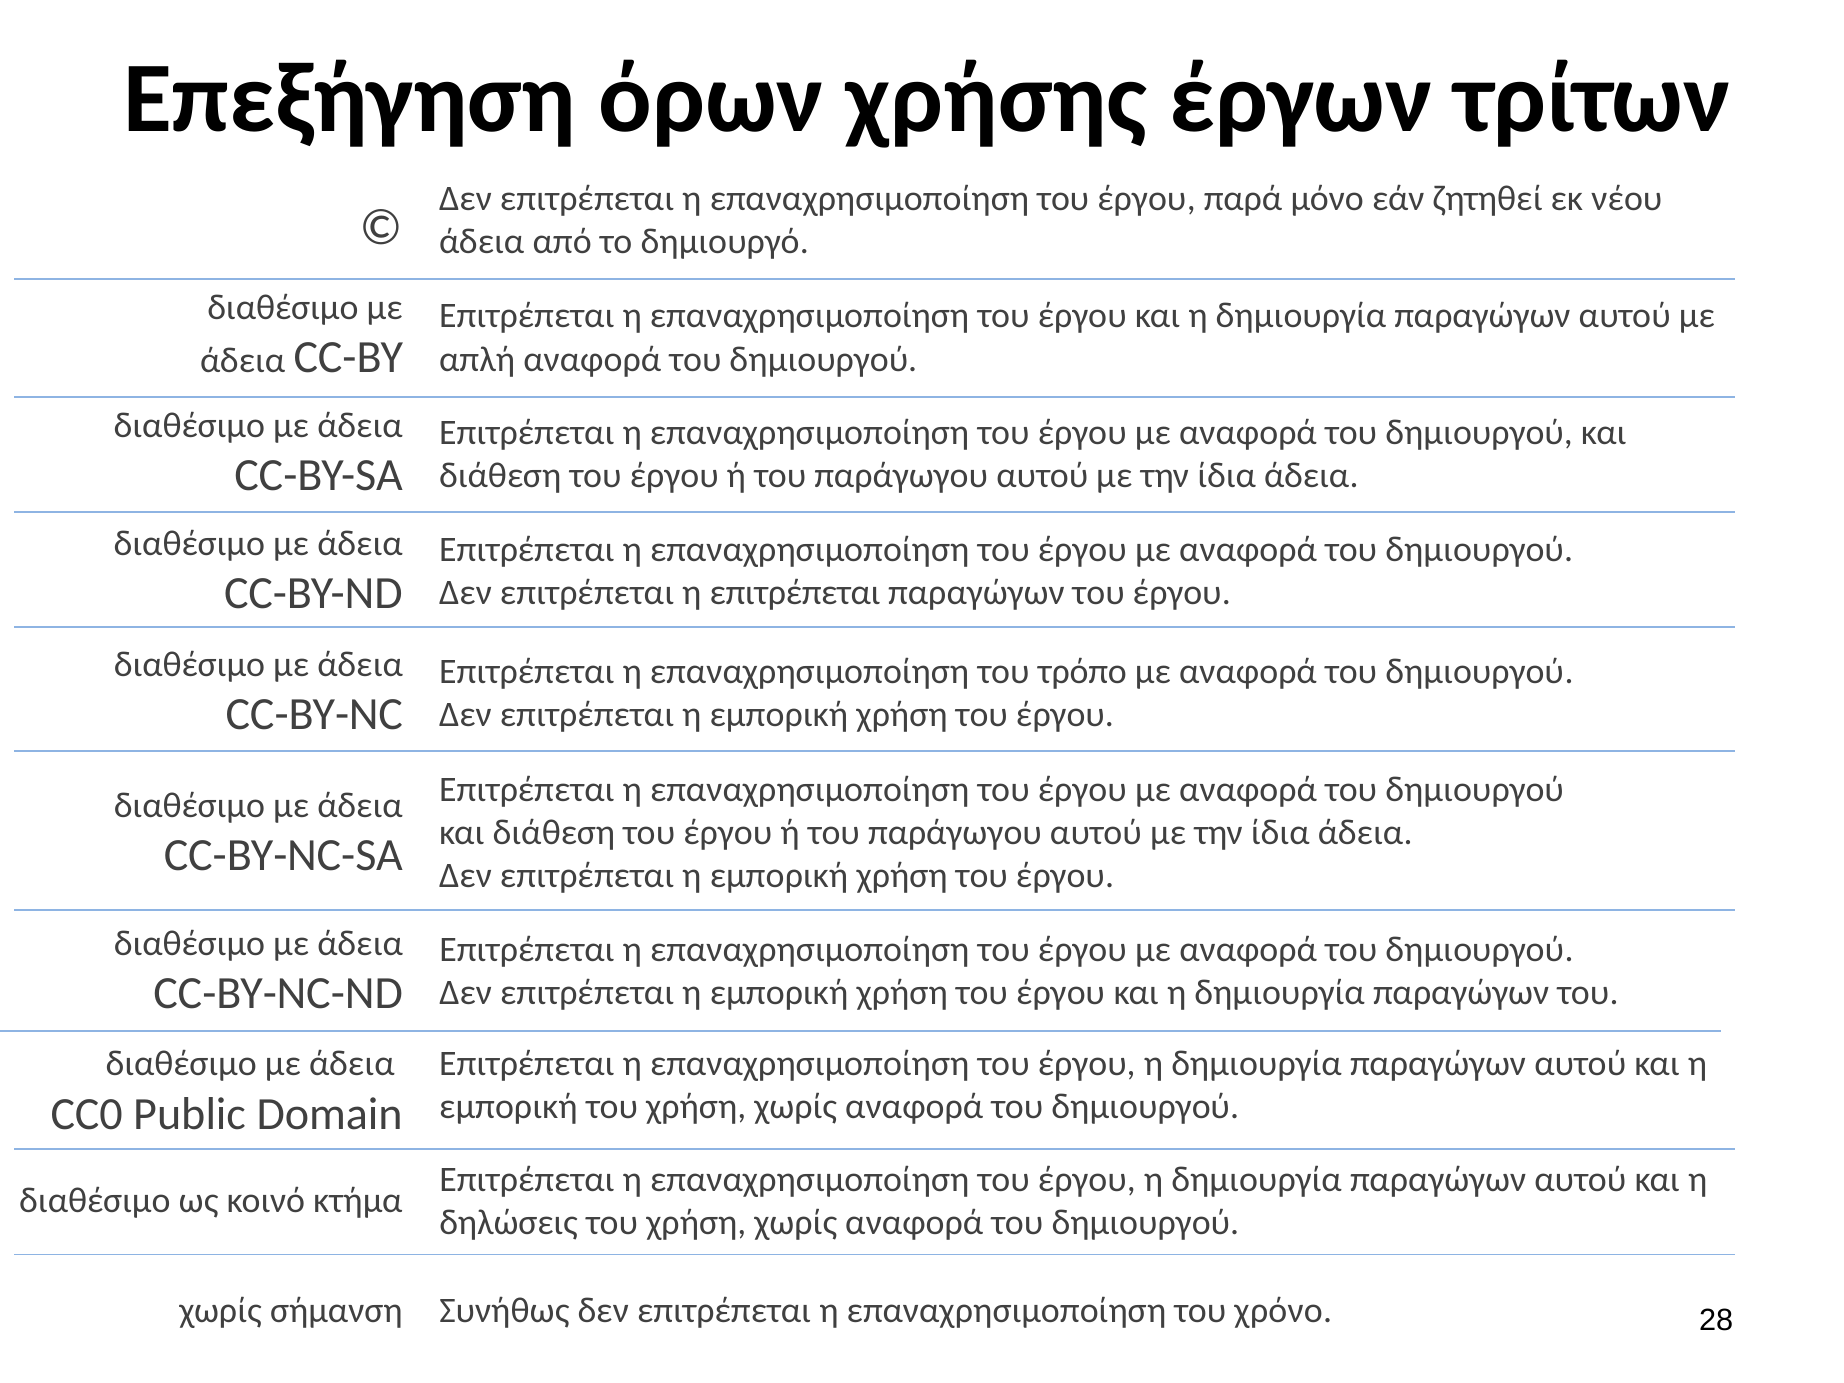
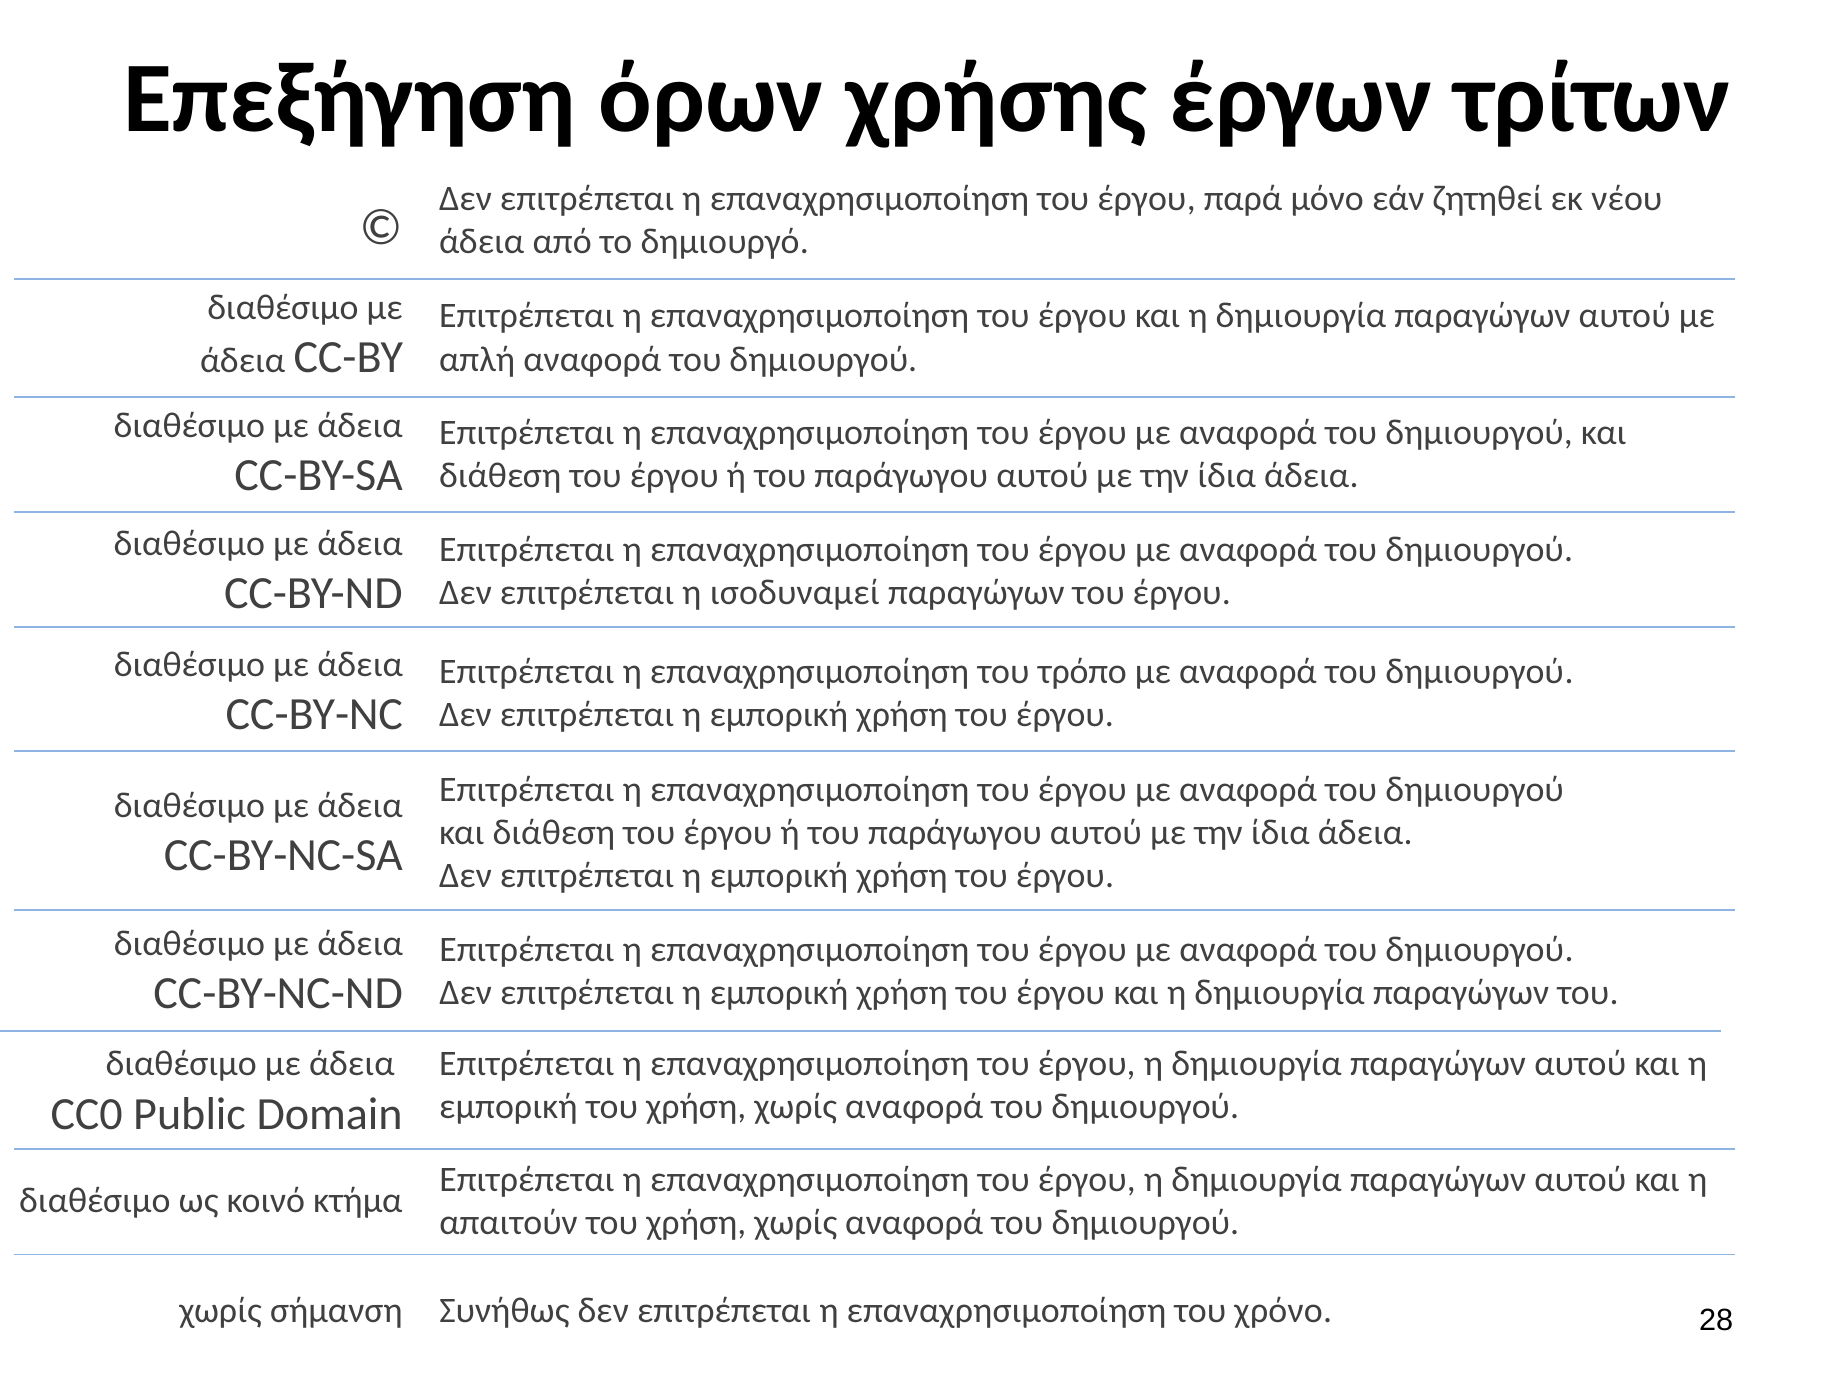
η επιτρέπεται: επιτρέπεται -> ισοδυναμεί
δηλώσεις: δηλώσεις -> απαιτούν
